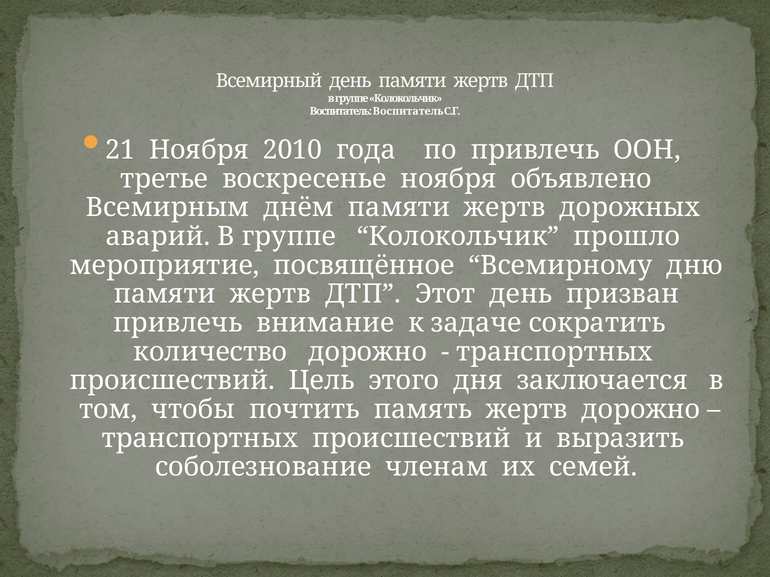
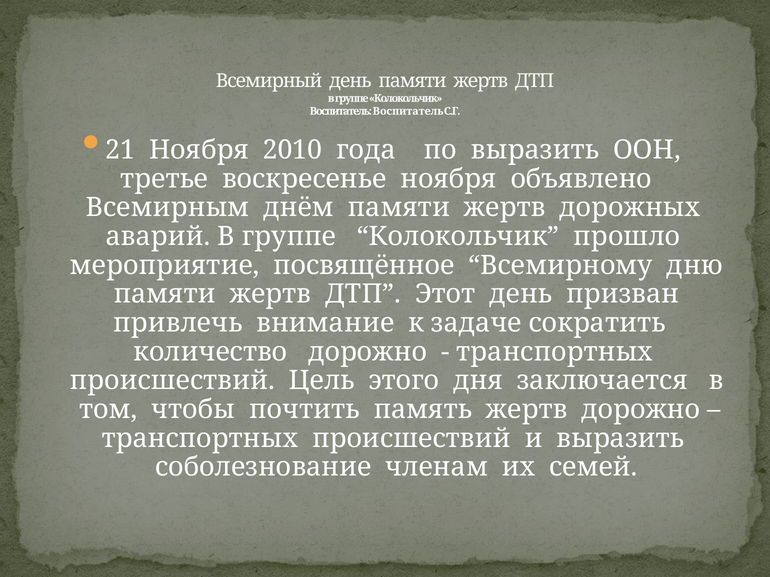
по привлечь: привлечь -> выразить
